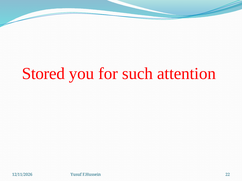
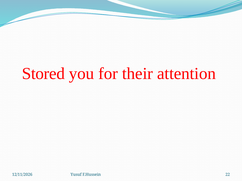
such: such -> their
